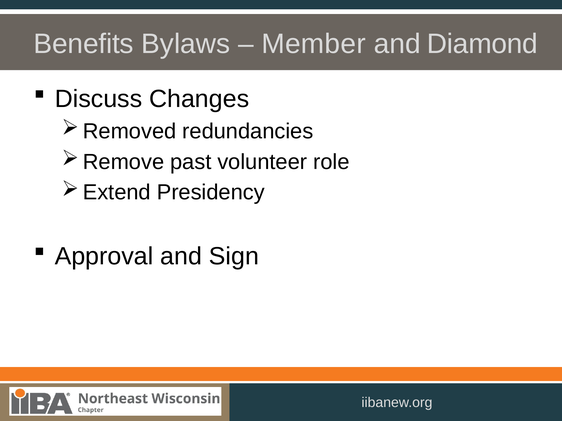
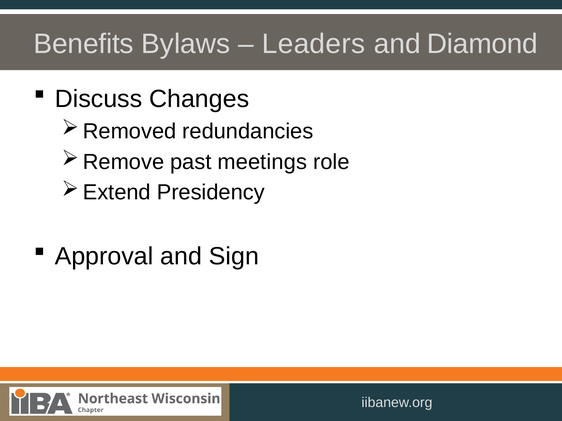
Member: Member -> Leaders
volunteer: volunteer -> meetings
